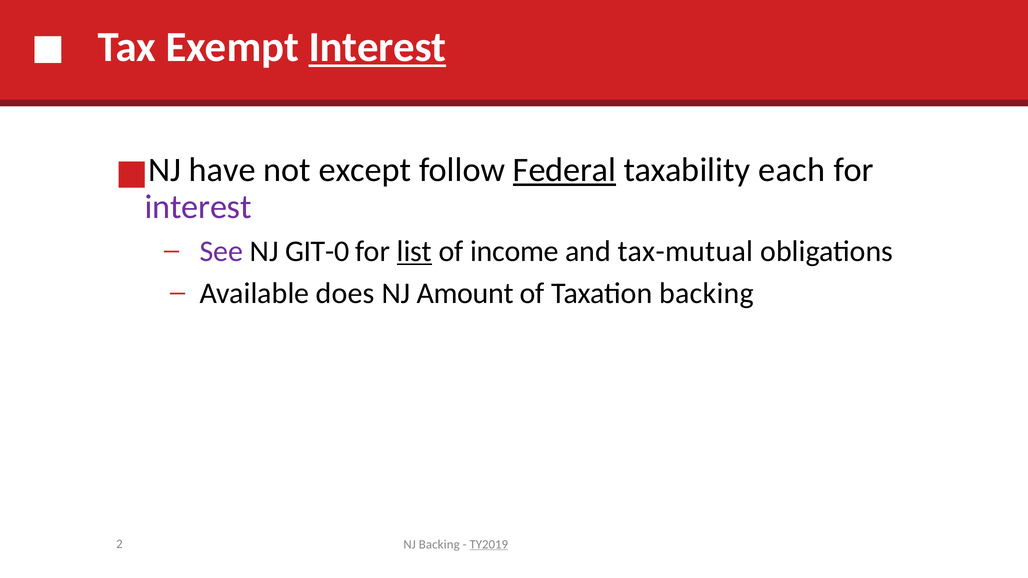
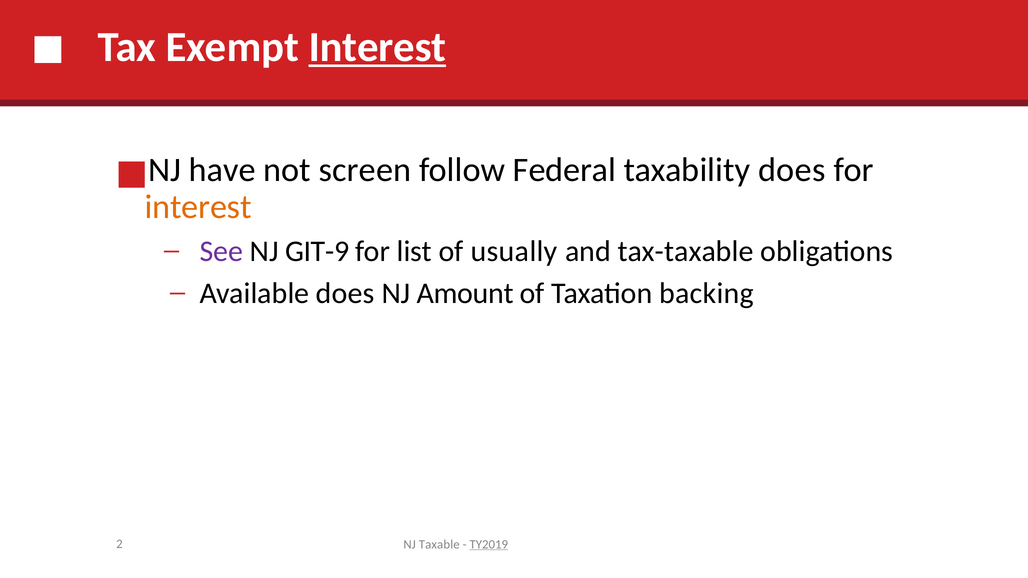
except: except -> screen
Federal underline: present -> none
taxability each: each -> does
interest at (198, 207) colour: purple -> orange
GIT-0: GIT-0 -> GIT-9
list underline: present -> none
income: income -> usually
tax-mutual: tax-mutual -> tax-taxable
NJ Backing: Backing -> Taxable
